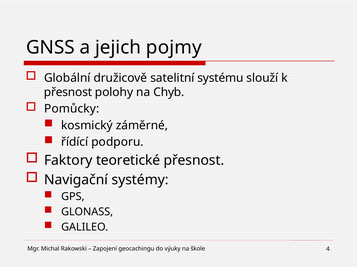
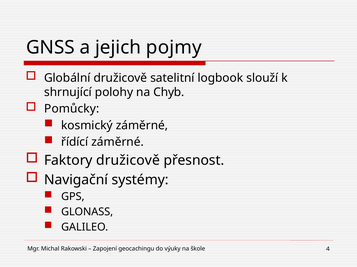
systému: systému -> logbook
přesnost at (68, 92): přesnost -> shrnující
řídící podporu: podporu -> záměrné
Faktory teoretické: teoretické -> družicově
